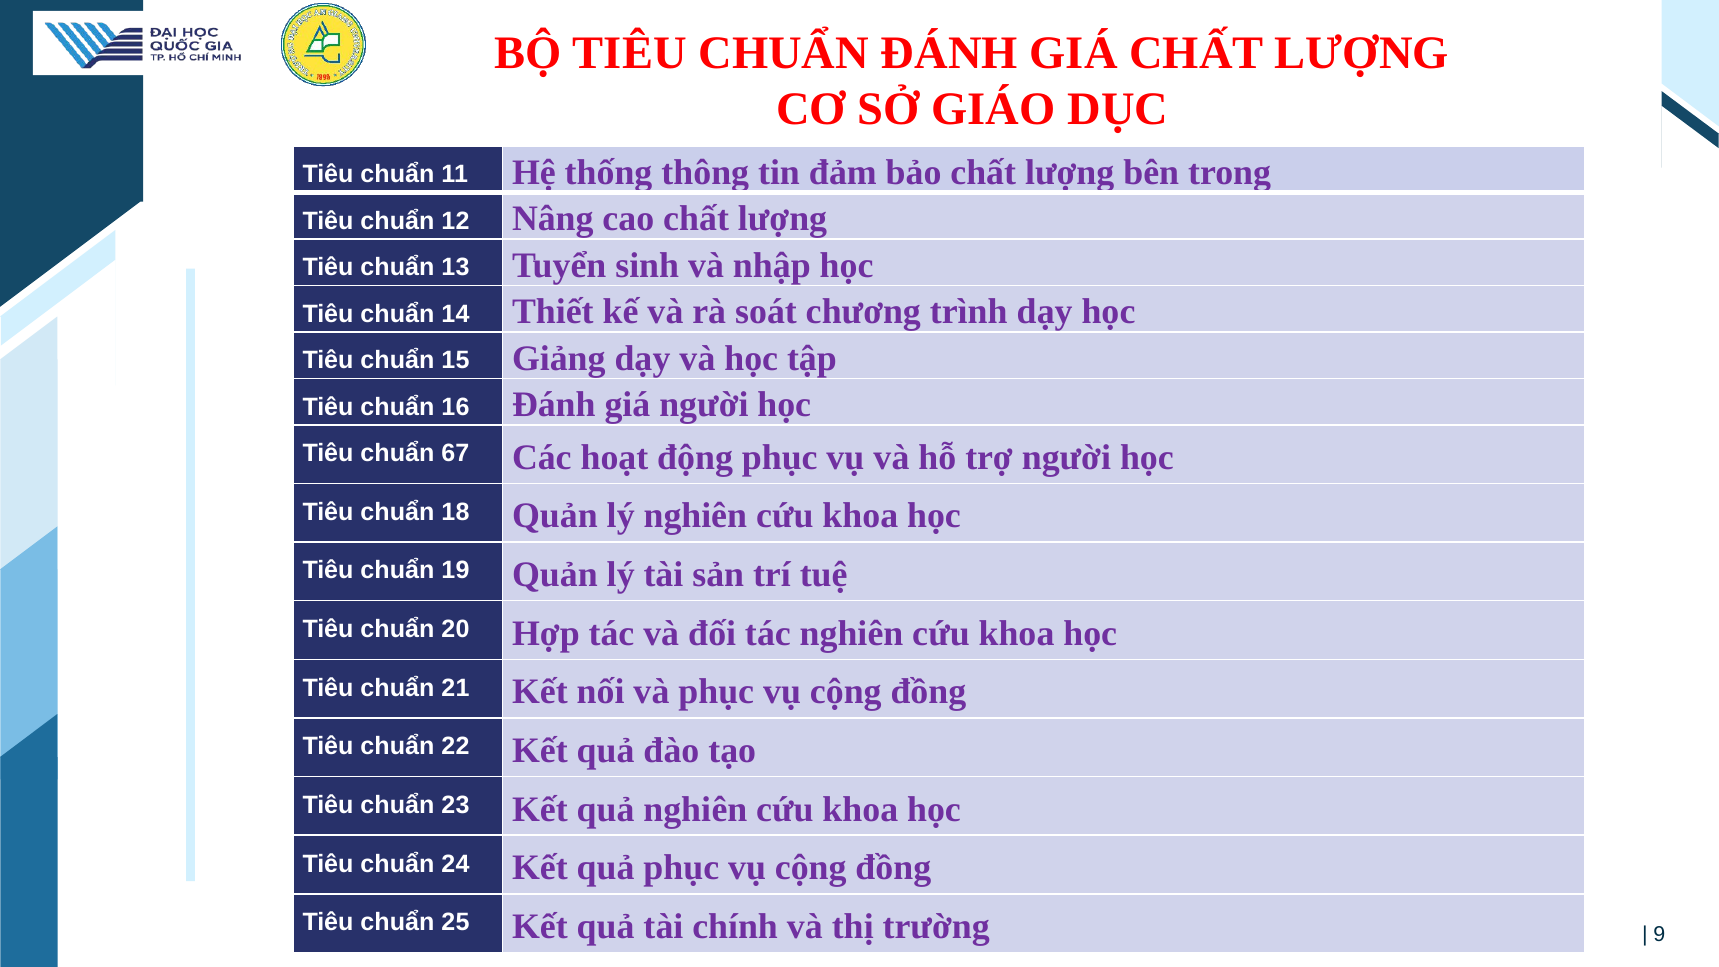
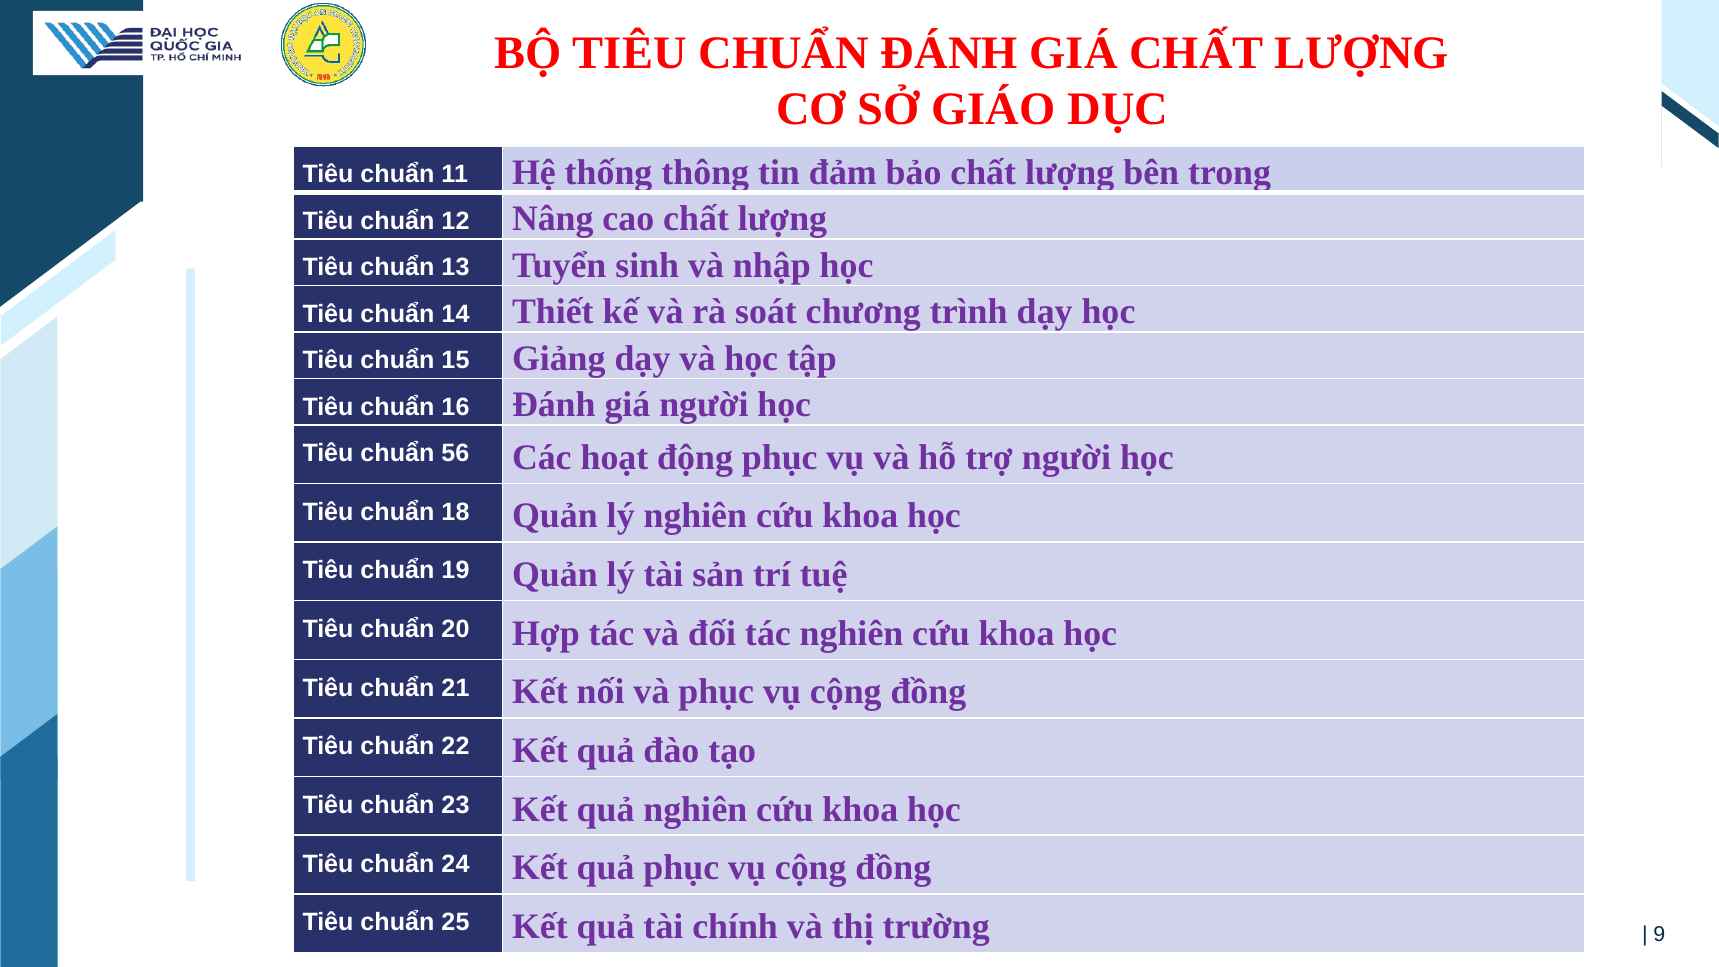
67: 67 -> 56
